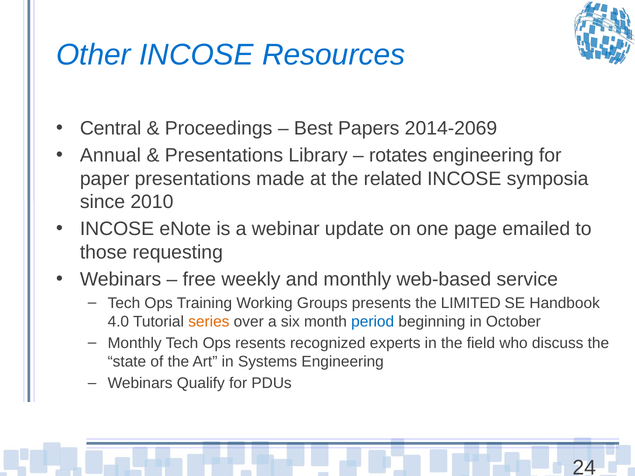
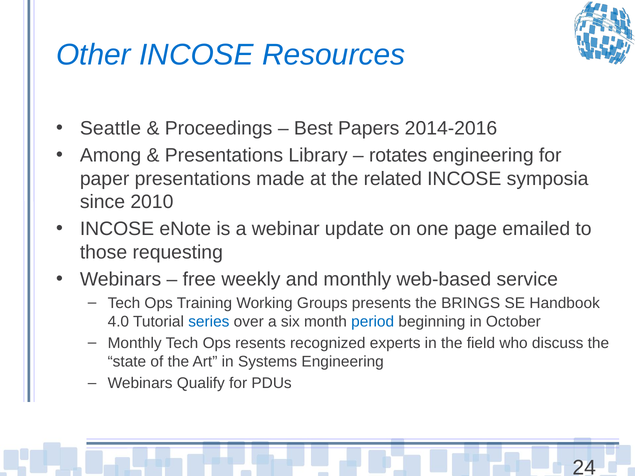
Central: Central -> Seattle
2014-2069: 2014-2069 -> 2014-2016
Annual: Annual -> Among
LIMITED: LIMITED -> BRINGS
series colour: orange -> blue
